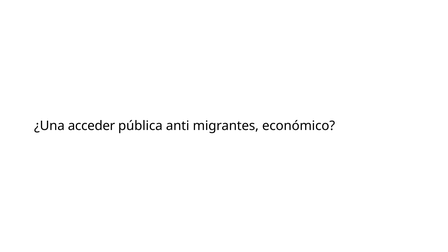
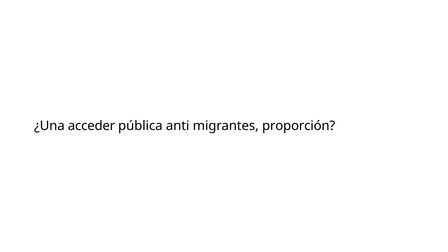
económico: económico -> proporción
